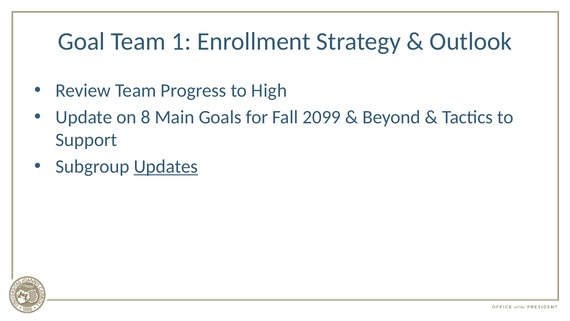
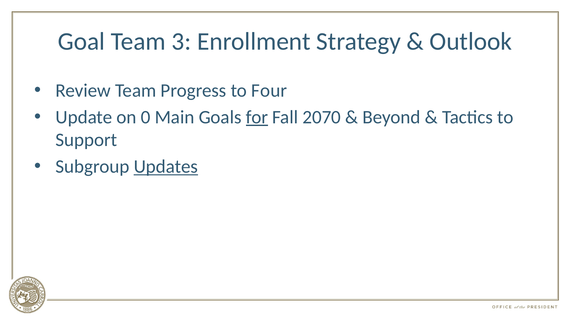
1: 1 -> 3
High: High -> Four
8: 8 -> 0
for underline: none -> present
2099: 2099 -> 2070
